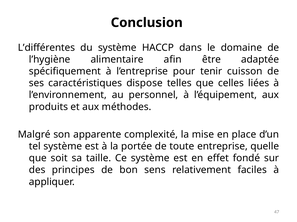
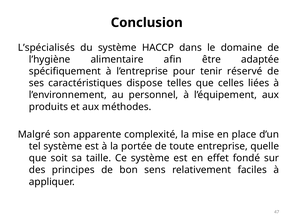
L’différentes: L’différentes -> L’spécialisés
cuisson: cuisson -> réservé
